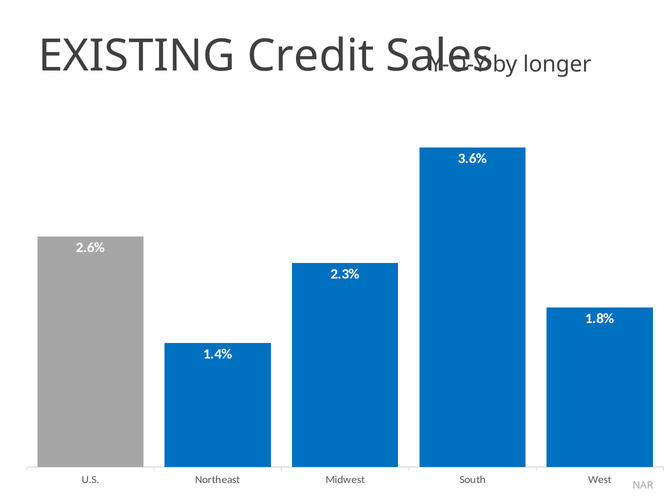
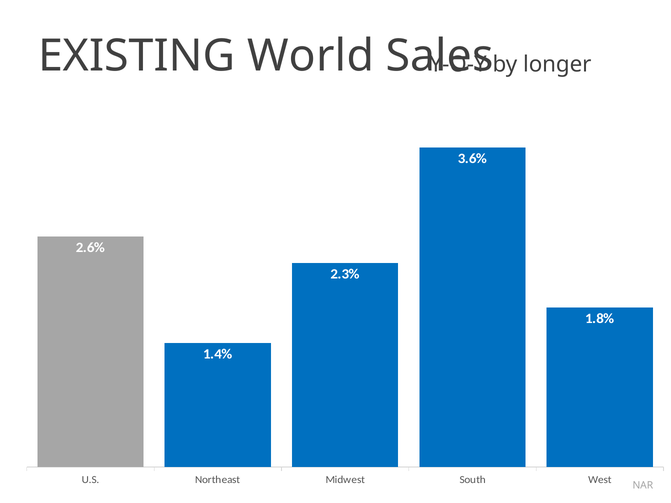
Credit: Credit -> World
